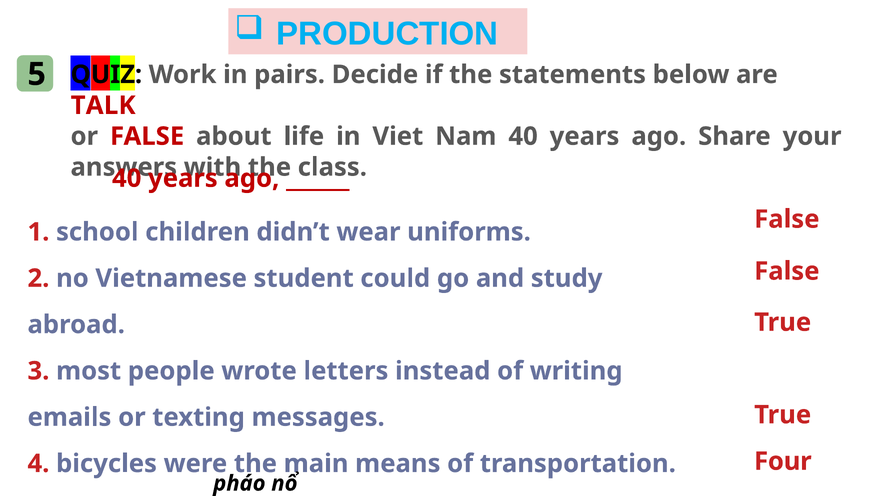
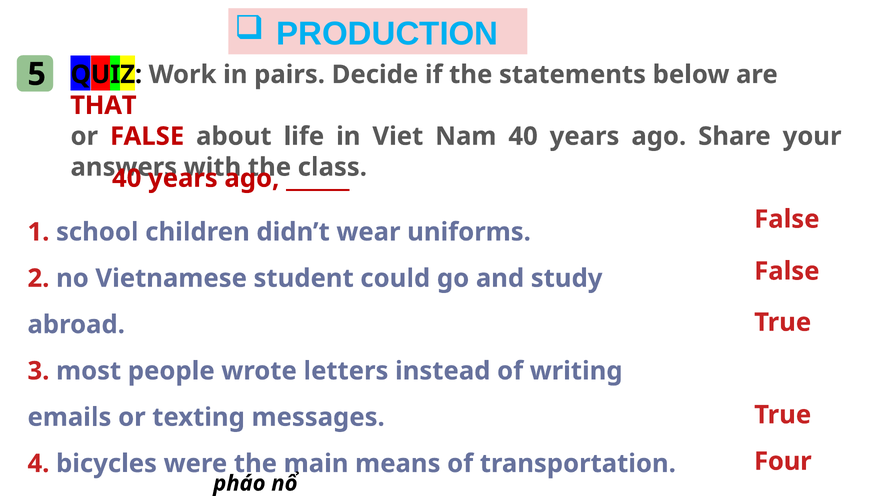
TALK: TALK -> THAT
